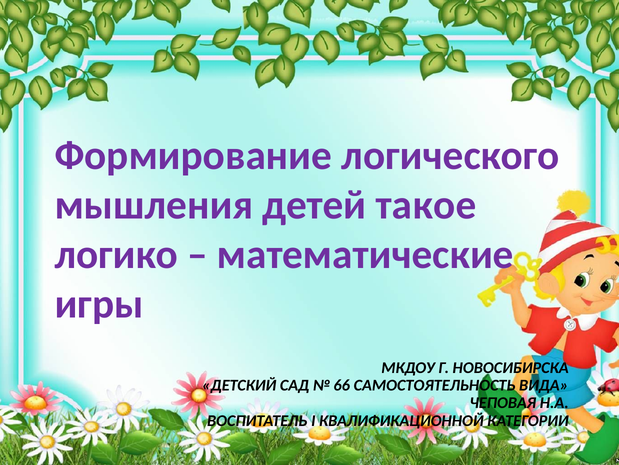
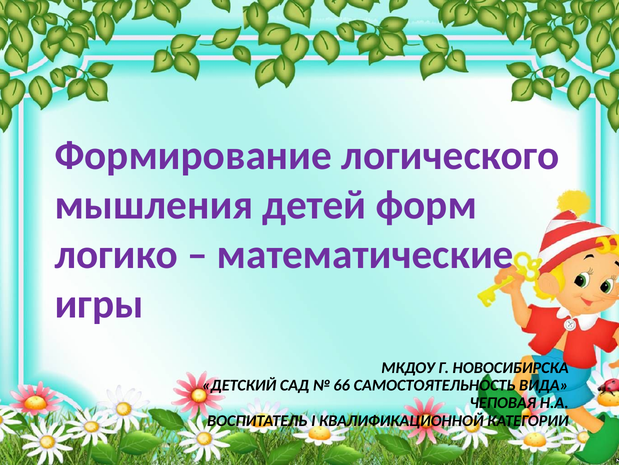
такое: такое -> форм
